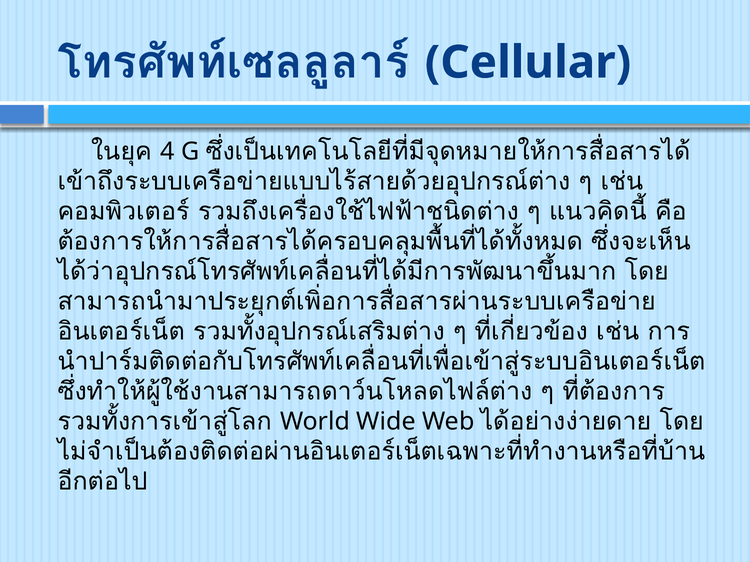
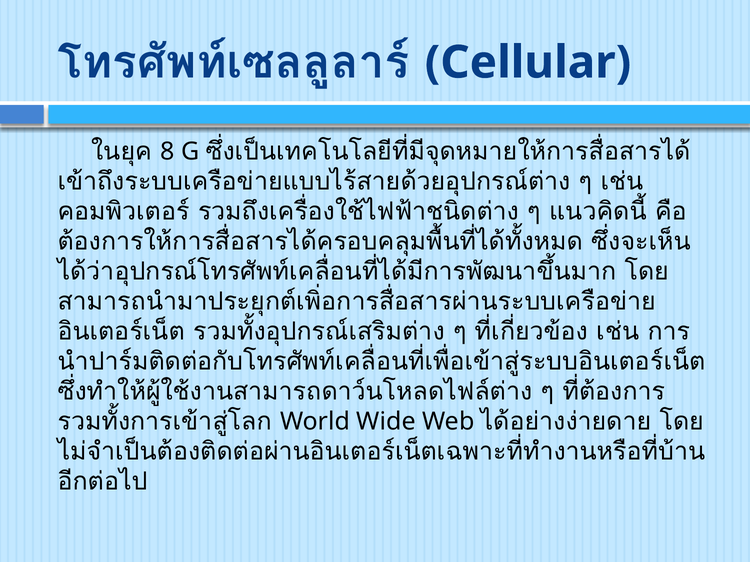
4: 4 -> 8
